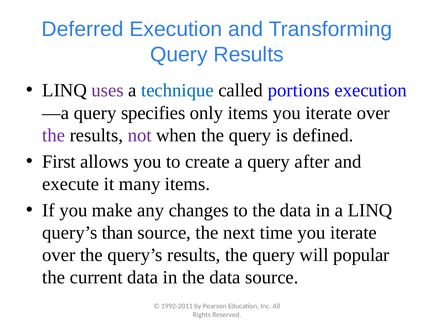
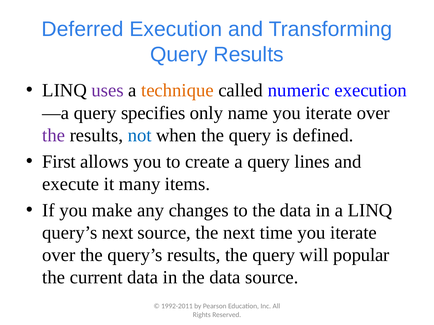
technique colour: blue -> orange
portions: portions -> numeric
only items: items -> name
not colour: purple -> blue
after: after -> lines
query’s than: than -> next
